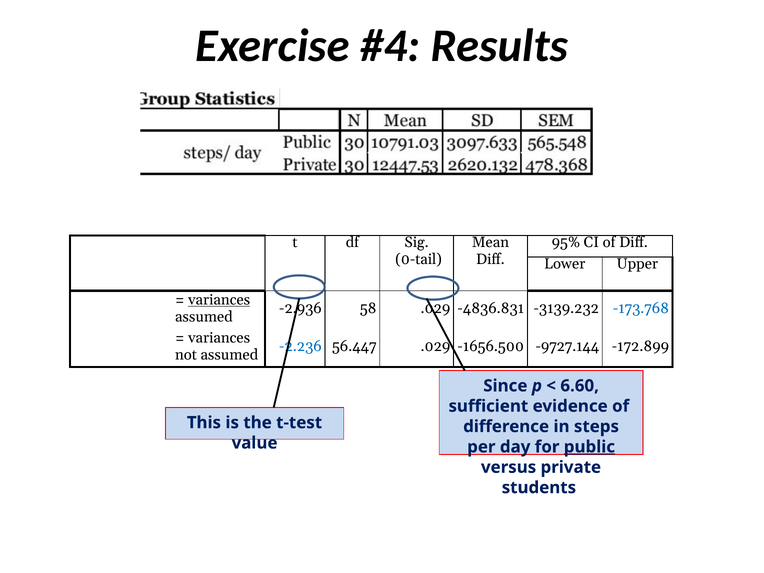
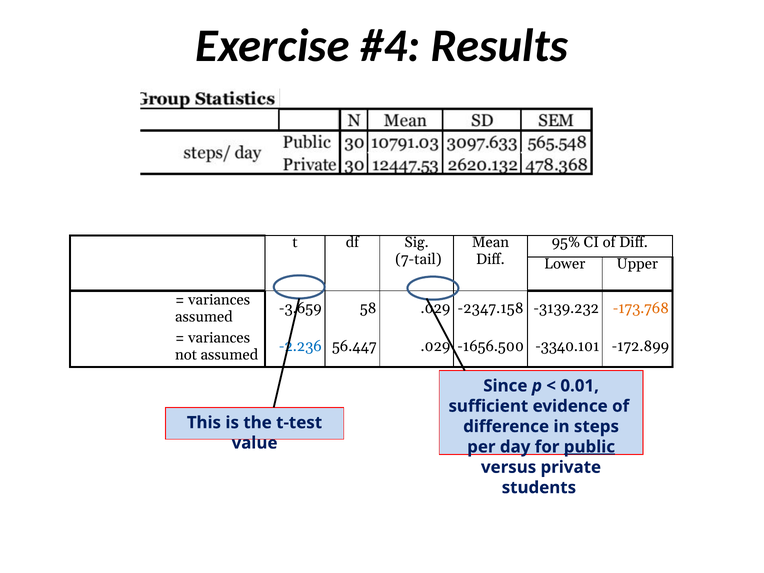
0-tail: 0-tail -> 7-tail
variances at (219, 300) underline: present -> none
-2.936: -2.936 -> -3.659
-4836.831: -4836.831 -> -2347.158
-173.768 colour: blue -> orange
-9727.144: -9727.144 -> -3340.101
6.60: 6.60 -> 0.01
